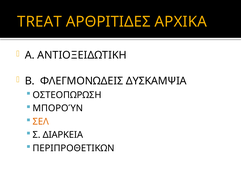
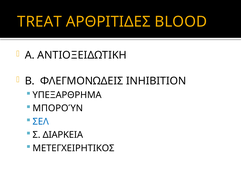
AΡΧΙΚΑ: AΡΧΙΚΑ -> BLOOD
ΔΥΣΚΑΜΨΙΑ: ΔΥΣΚΑΜΨΙΑ -> INHIBITION
ΟΣΤΕΟΠΩΡΩΣΗ: ΟΣΤΕΟΠΩΡΩΣΗ -> ΥΠΕΞΑΡΘΡΗΜΑ
ΣΕΛ colour: orange -> blue
ΠΕΡΙΠΡΟΘΕΤΙΚΩΝ: ΠΕΡΙΠΡΟΘΕΤΙΚΩΝ -> ΜΕΤΕΓΧΕΙΡΗΤΙΚΟΣ
